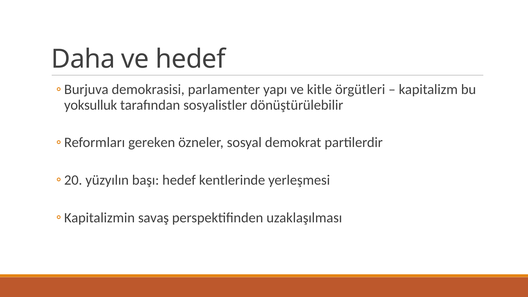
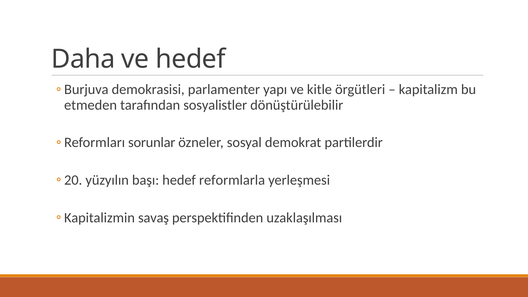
yoksulluk: yoksulluk -> etmeden
gereken: gereken -> sorunlar
kentlerinde: kentlerinde -> reformlarla
